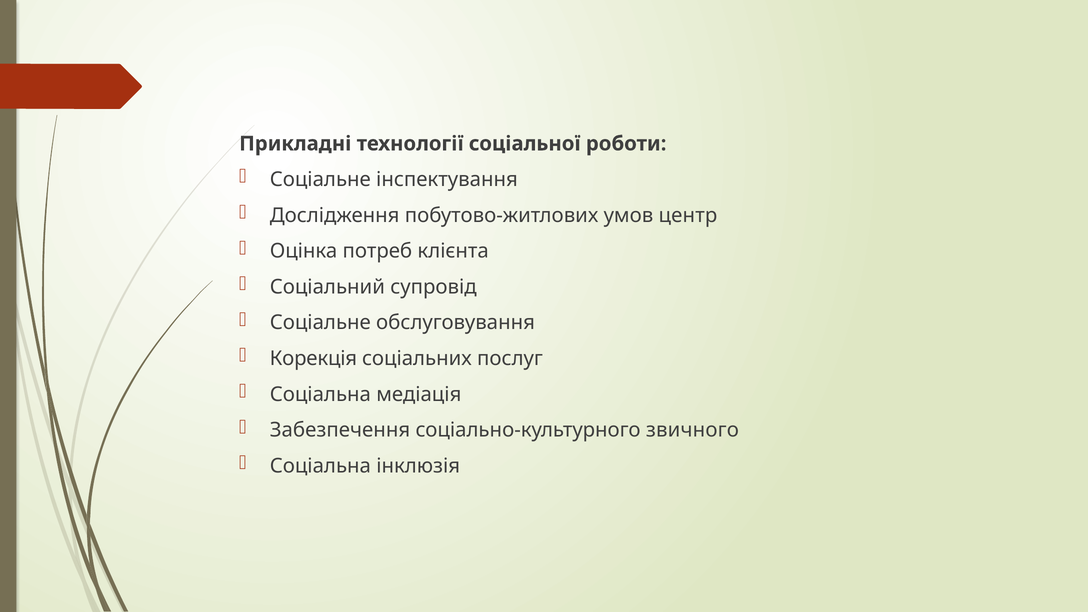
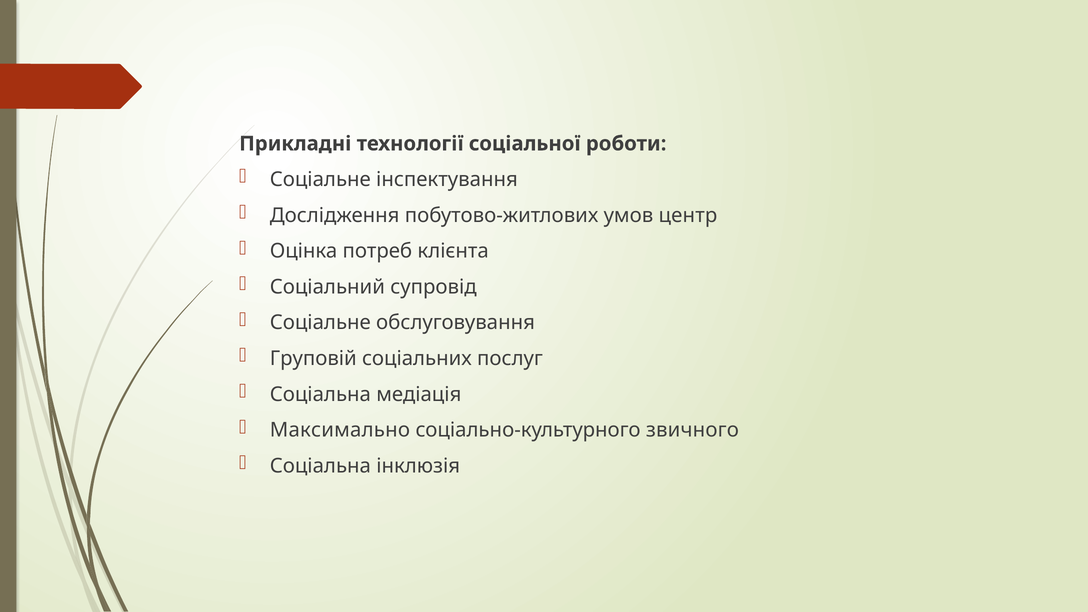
Корекція: Корекція -> Груповій
Забезпечення: Забезпечення -> Максимально
